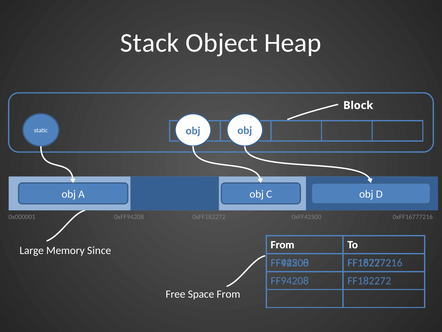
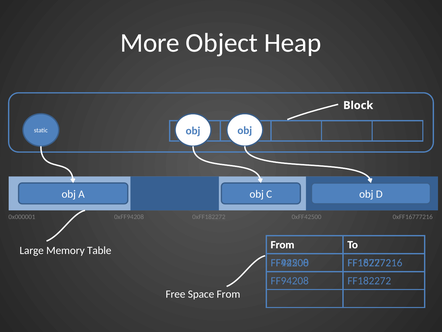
Stack: Stack -> More
Since: Since -> Table
